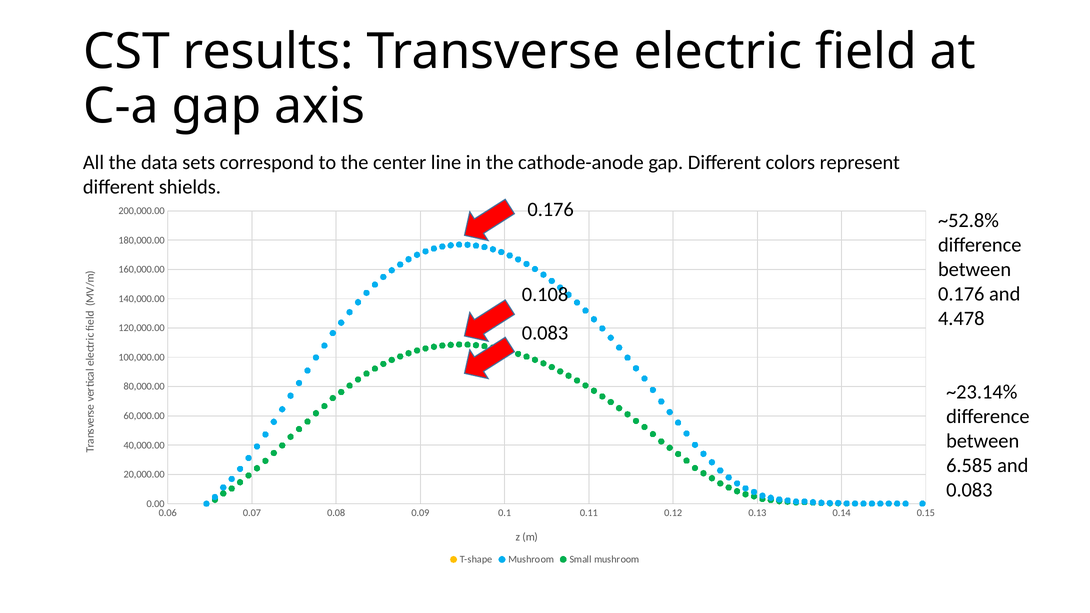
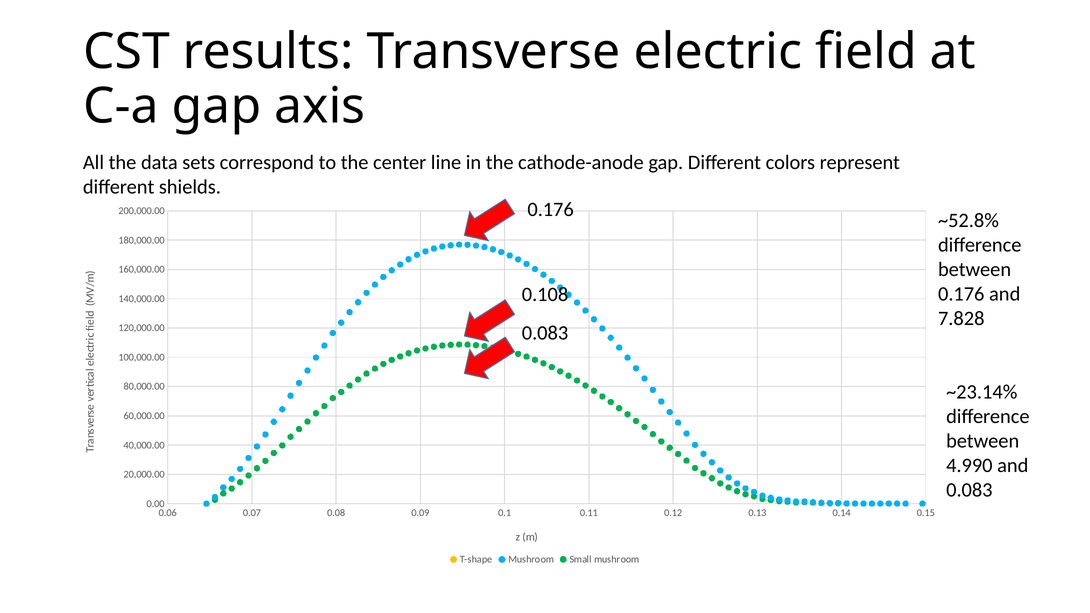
4.478: 4.478 -> 7.828
6.585: 6.585 -> 4.990
